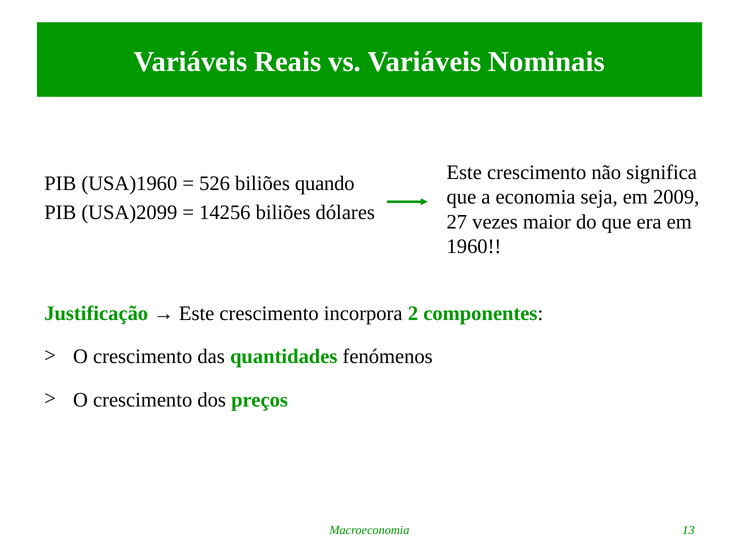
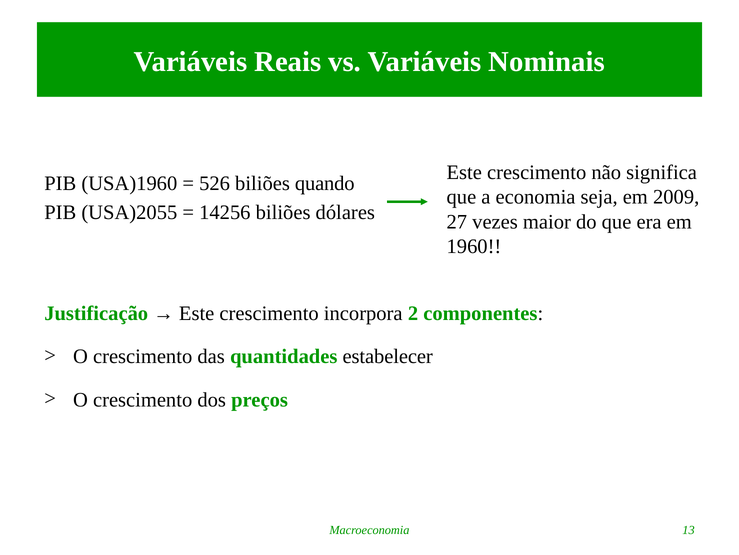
USA)2099: USA)2099 -> USA)2055
fenómenos: fenómenos -> estabelecer
